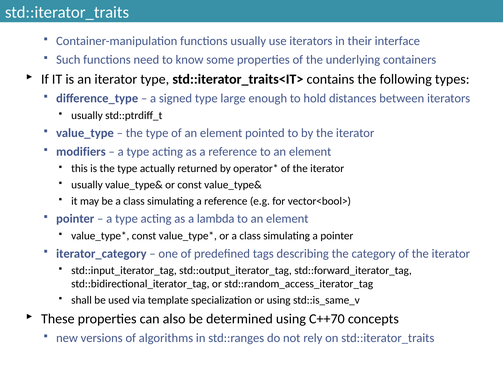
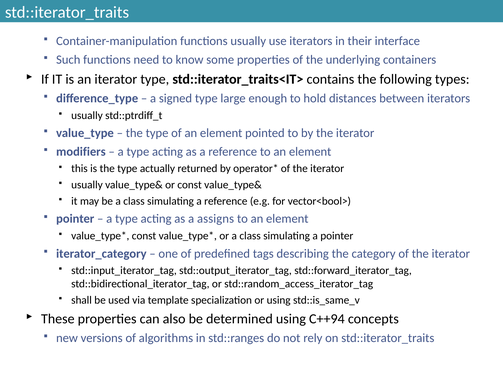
lambda: lambda -> assigns
C++70: C++70 -> C++94
